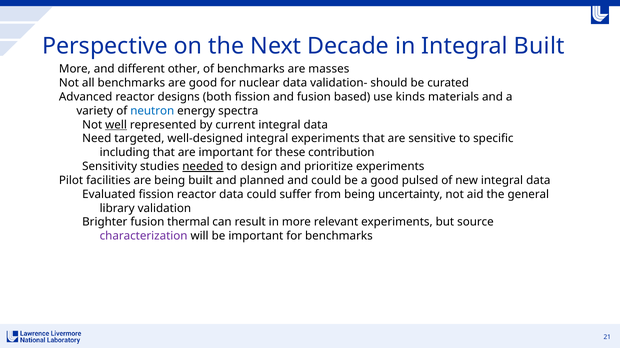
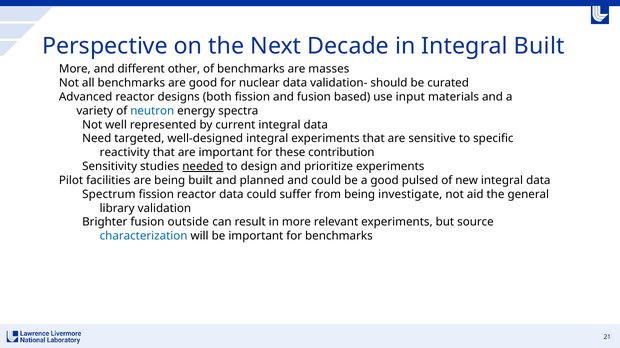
kinds: kinds -> input
well underline: present -> none
including: including -> reactivity
Evaluated: Evaluated -> Spectrum
uncertainty: uncertainty -> investigate
thermal: thermal -> outside
characterization colour: purple -> blue
